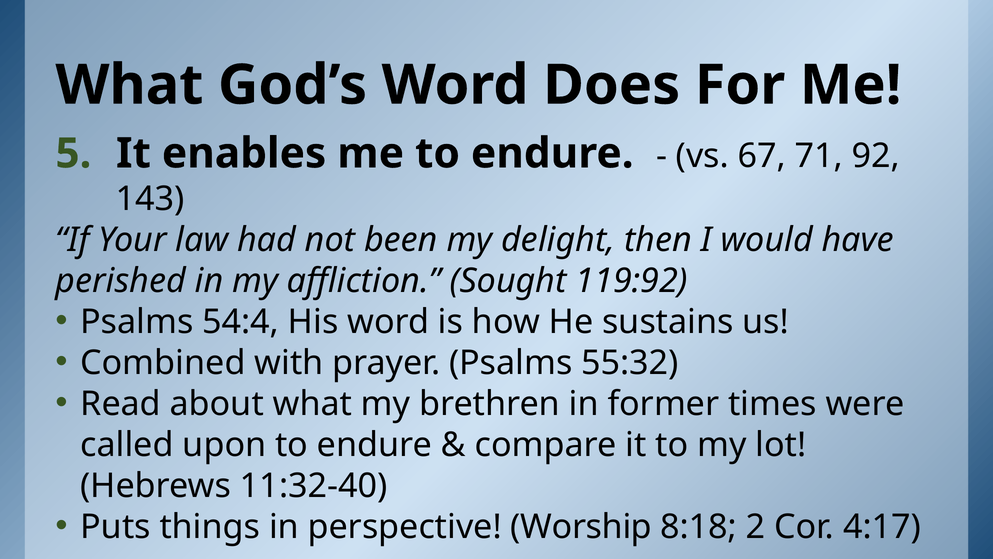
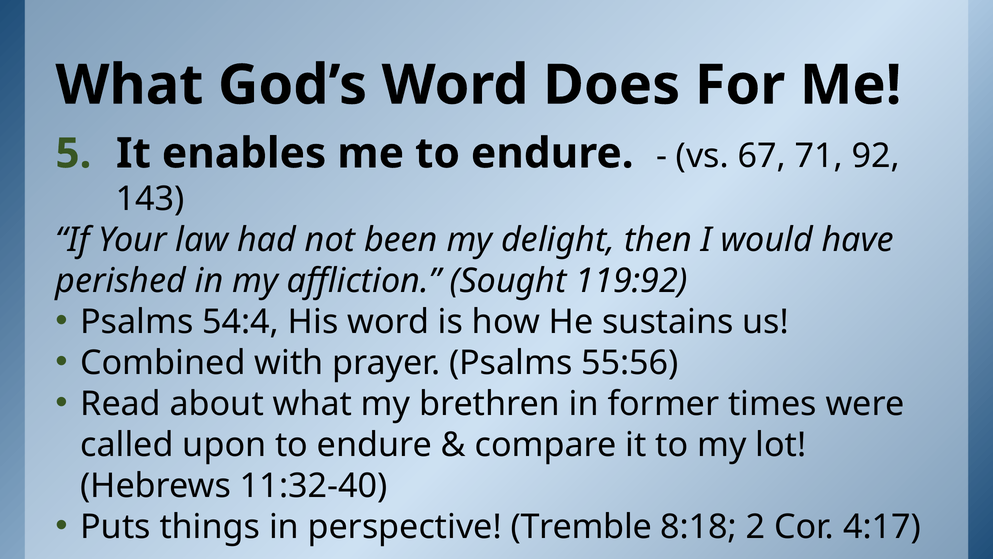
55:32: 55:32 -> 55:56
Worship: Worship -> Tremble
